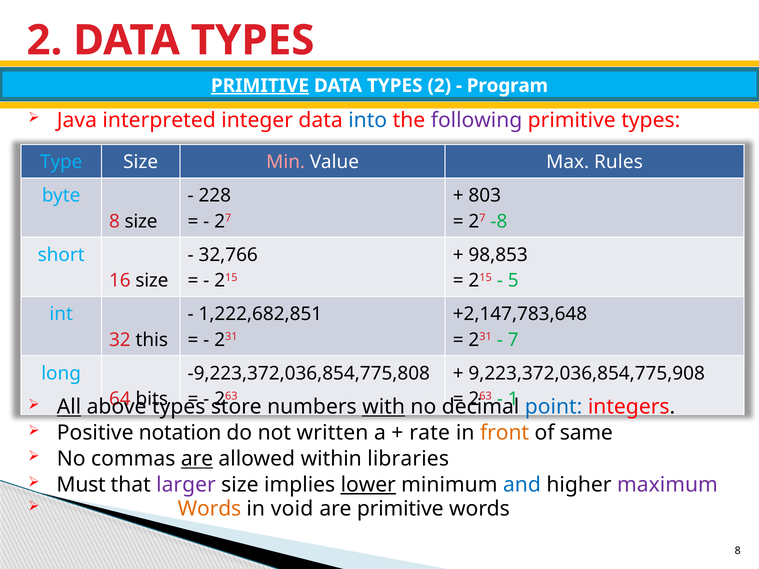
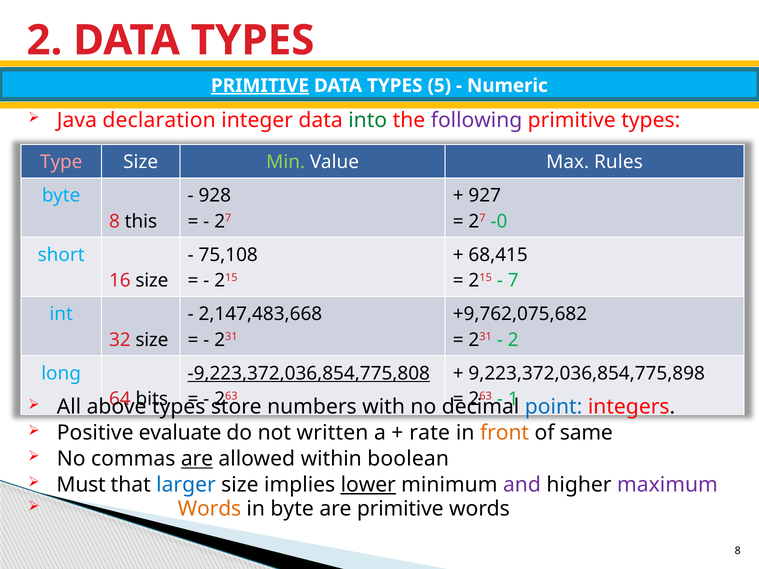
TYPES 2: 2 -> 5
Program: Program -> Numeric
interpreted: interpreted -> declaration
into colour: blue -> green
Type colour: light blue -> pink
Min colour: pink -> light green
228: 228 -> 928
803: 803 -> 927
8 size: size -> this
-8: -8 -> -0
32,766: 32,766 -> 75,108
98,853: 98,853 -> 68,415
5: 5 -> 7
1,222,682,851: 1,222,682,851 -> 2,147,483,668
+2,147,783,648: +2,147,783,648 -> +9,762,075,682
32 this: this -> size
7 at (513, 340): 7 -> 2
-9,223,372,036,854,775,808 underline: none -> present
9,223,372,036,854,775,908: 9,223,372,036,854,775,908 -> 9,223,372,036,854,775,898
All underline: present -> none
with underline: present -> none
notation: notation -> evaluate
libraries: libraries -> boolean
larger colour: purple -> blue
and colour: blue -> purple
in void: void -> byte
